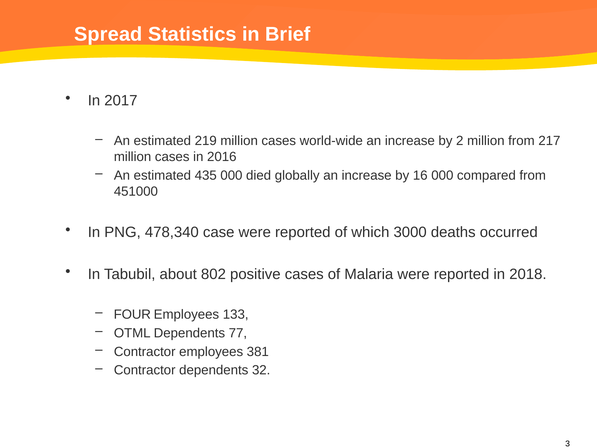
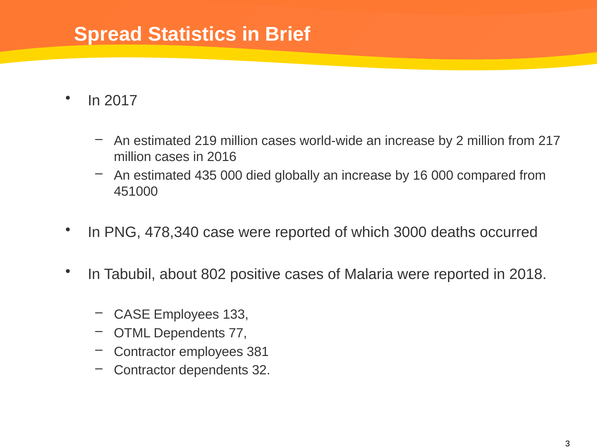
FOUR at (132, 314): FOUR -> CASE
